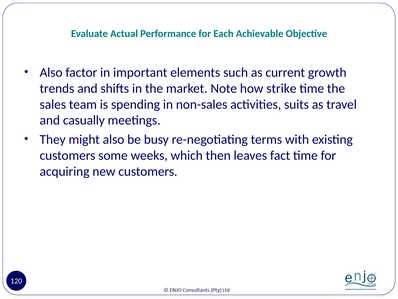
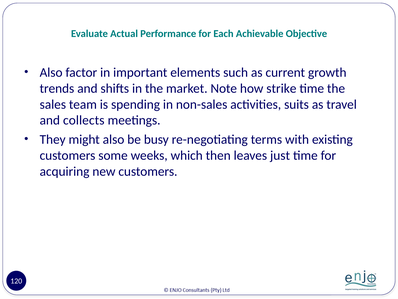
casually: casually -> collects
fact: fact -> just
